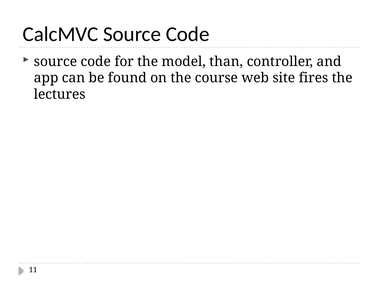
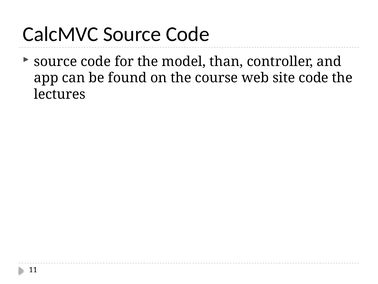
site fires: fires -> code
